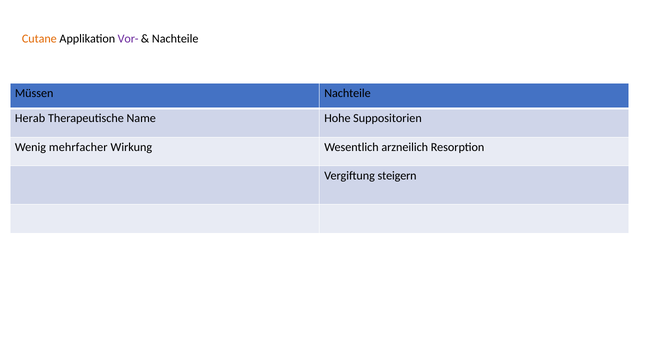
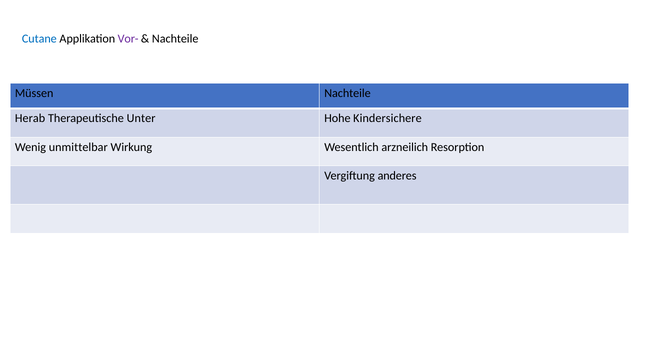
Cutane colour: orange -> blue
Name: Name -> Unter
Suppositorien: Suppositorien -> Kindersichere
mehrfacher: mehrfacher -> unmittelbar
steigern: steigern -> anderes
